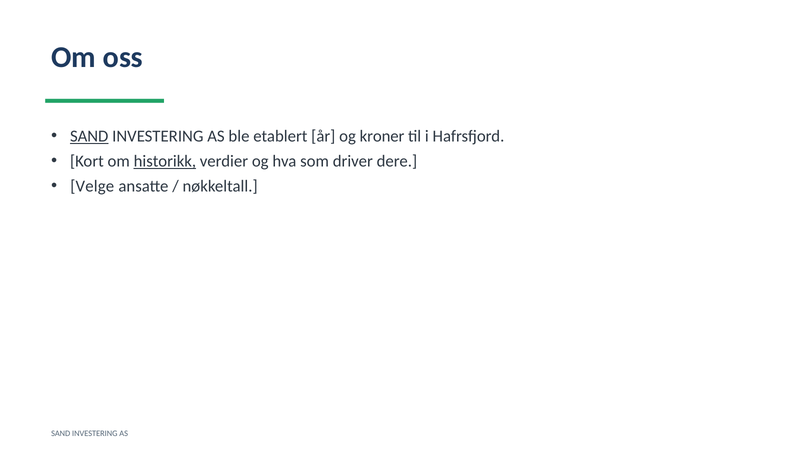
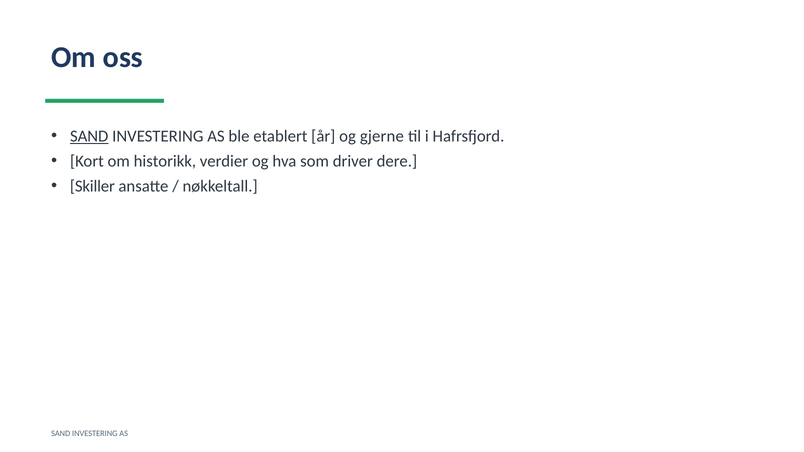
kroner: kroner -> gjerne
historikk underline: present -> none
Velge: Velge -> Skiller
